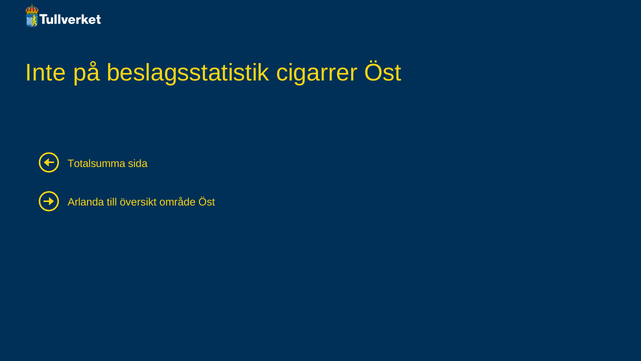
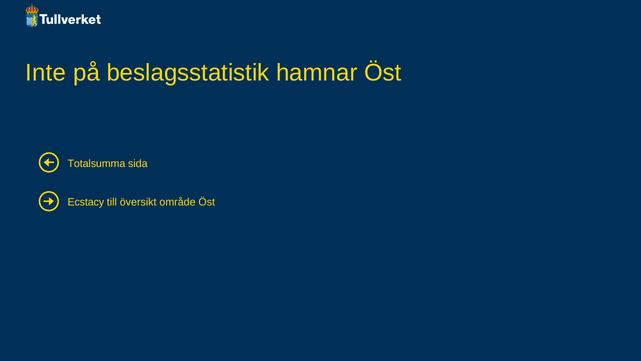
cigarrer: cigarrer -> hamnar
Arlanda: Arlanda -> Ecstacy
